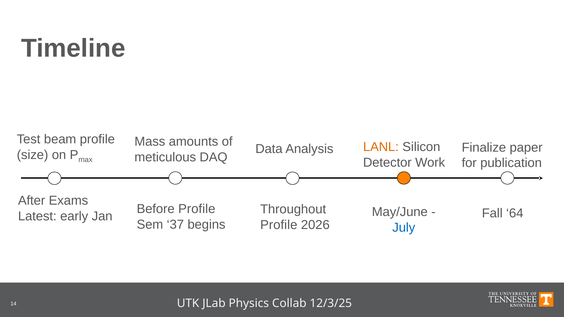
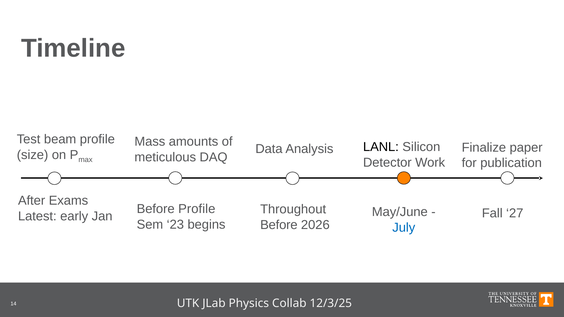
LANL colour: orange -> black
64: 64 -> 27
37: 37 -> 23
Profile at (279, 225): Profile -> Before
